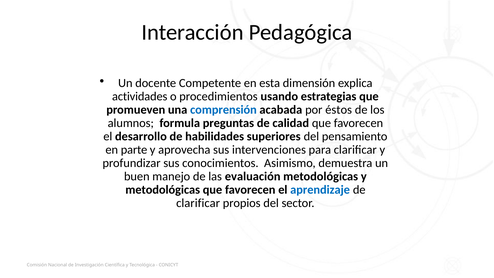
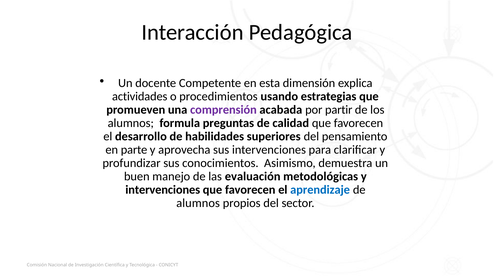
comprensión colour: blue -> purple
éstos: éstos -> partir
metodológicas at (163, 190): metodológicas -> intervenciones
clarificar at (198, 203): clarificar -> alumnos
